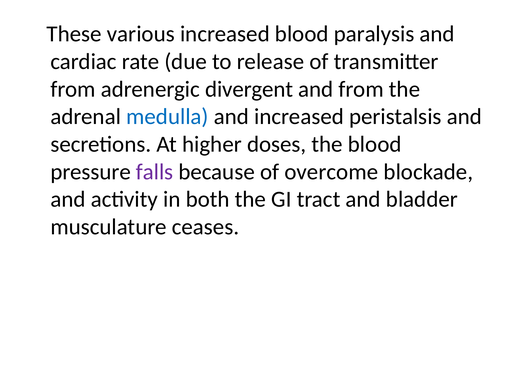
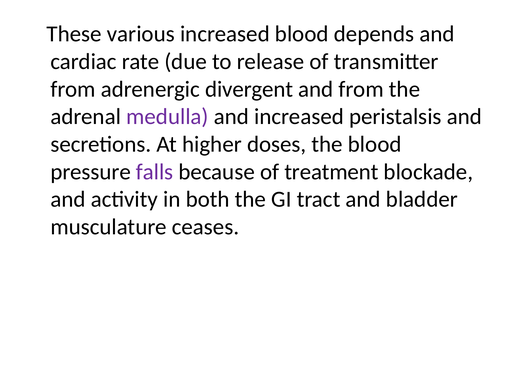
paralysis: paralysis -> depends
medulla colour: blue -> purple
overcome: overcome -> treatment
